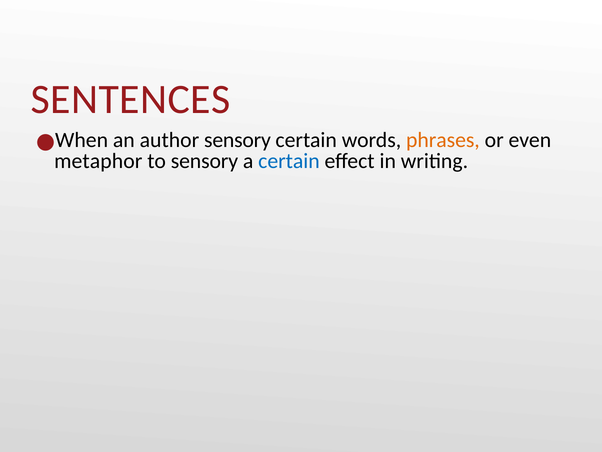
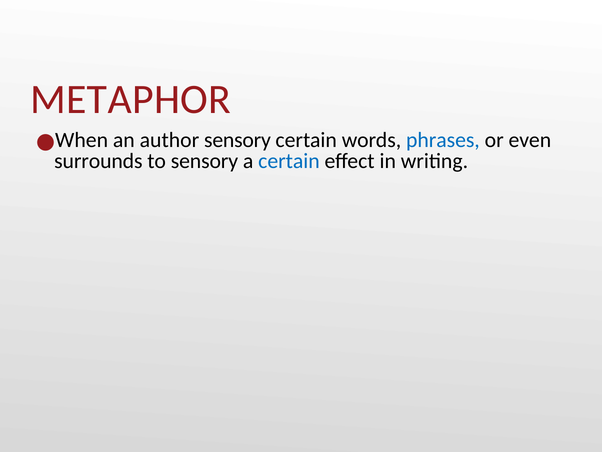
SENTENCES: SENTENCES -> METAPHOR
phrases colour: orange -> blue
metaphor: metaphor -> surrounds
